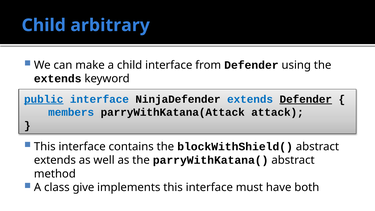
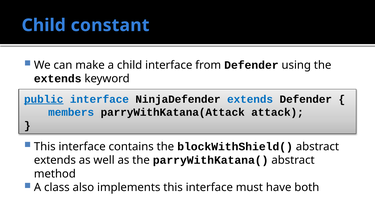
arbitrary: arbitrary -> constant
Defender at (306, 99) underline: present -> none
give: give -> also
